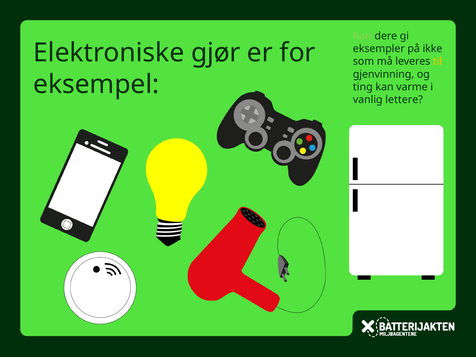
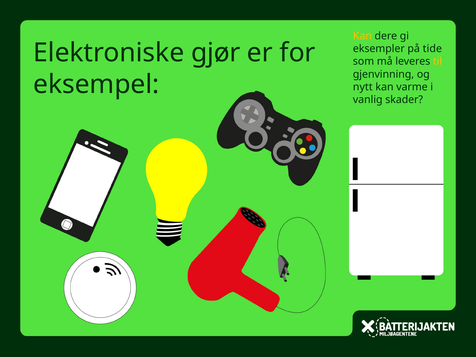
Kan at (362, 36) colour: light green -> yellow
ikke: ikke -> tide
ting: ting -> nytt
lettere: lettere -> skader
